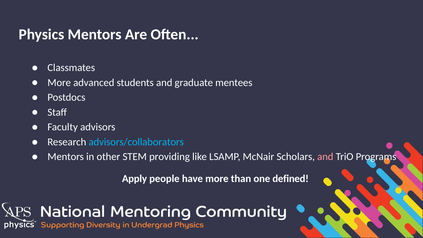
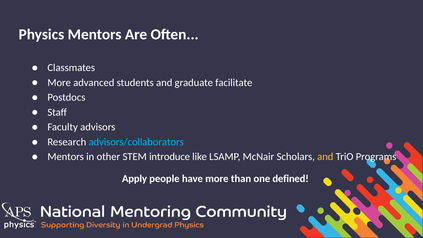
mentees: mentees -> facilitate
providing: providing -> introduce
and at (325, 157) colour: pink -> yellow
